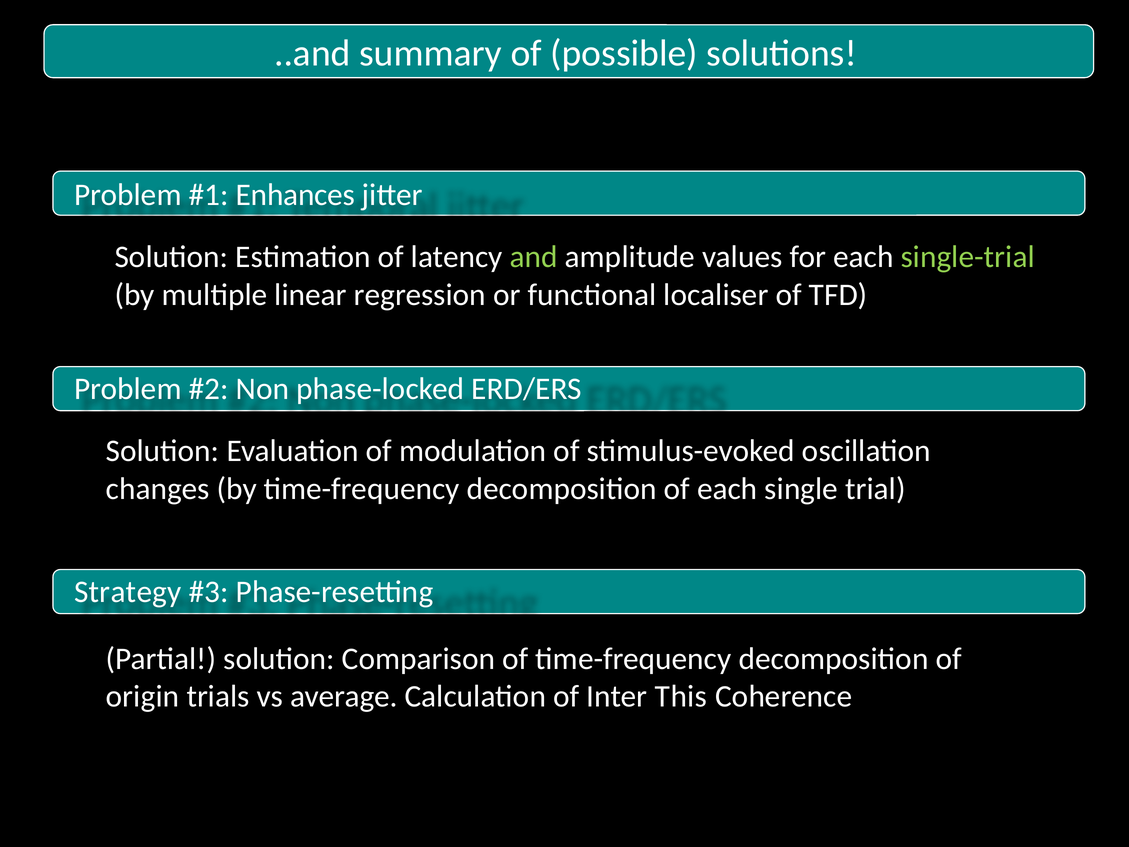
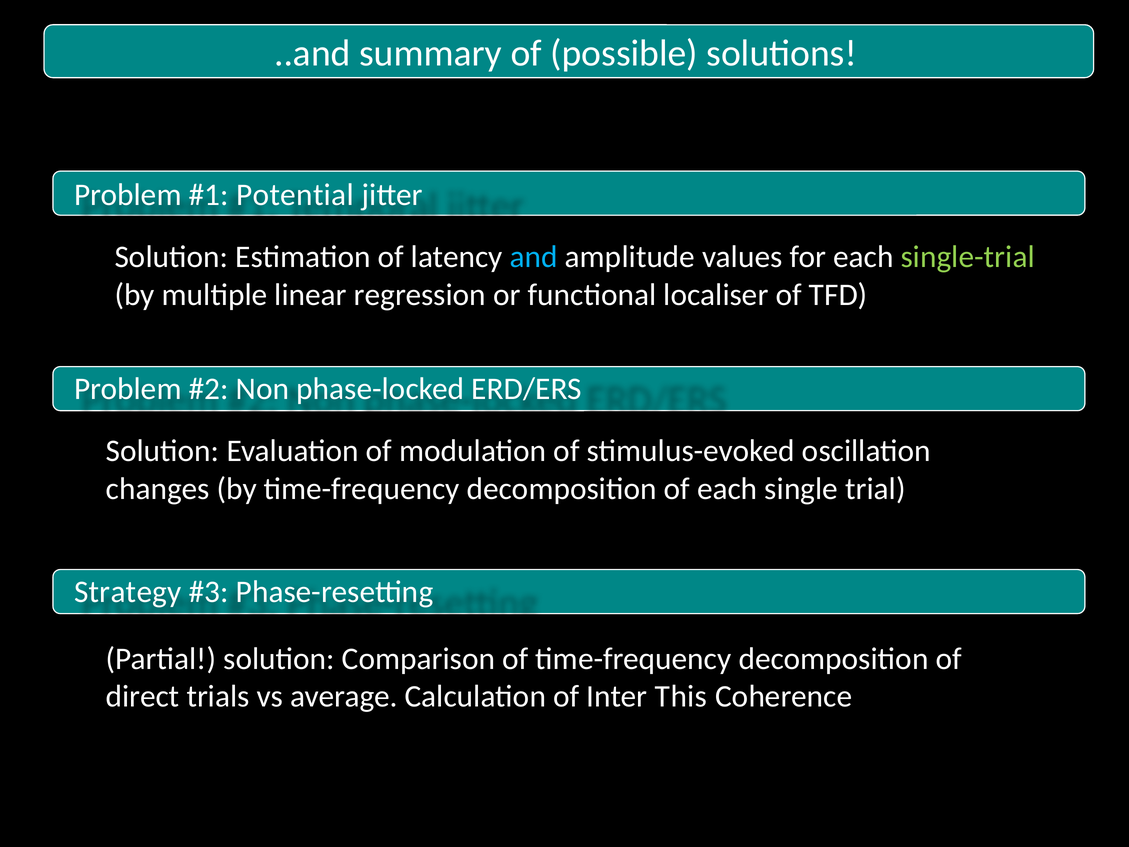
Enhances: Enhances -> Potential
and colour: light green -> light blue
origin: origin -> direct
